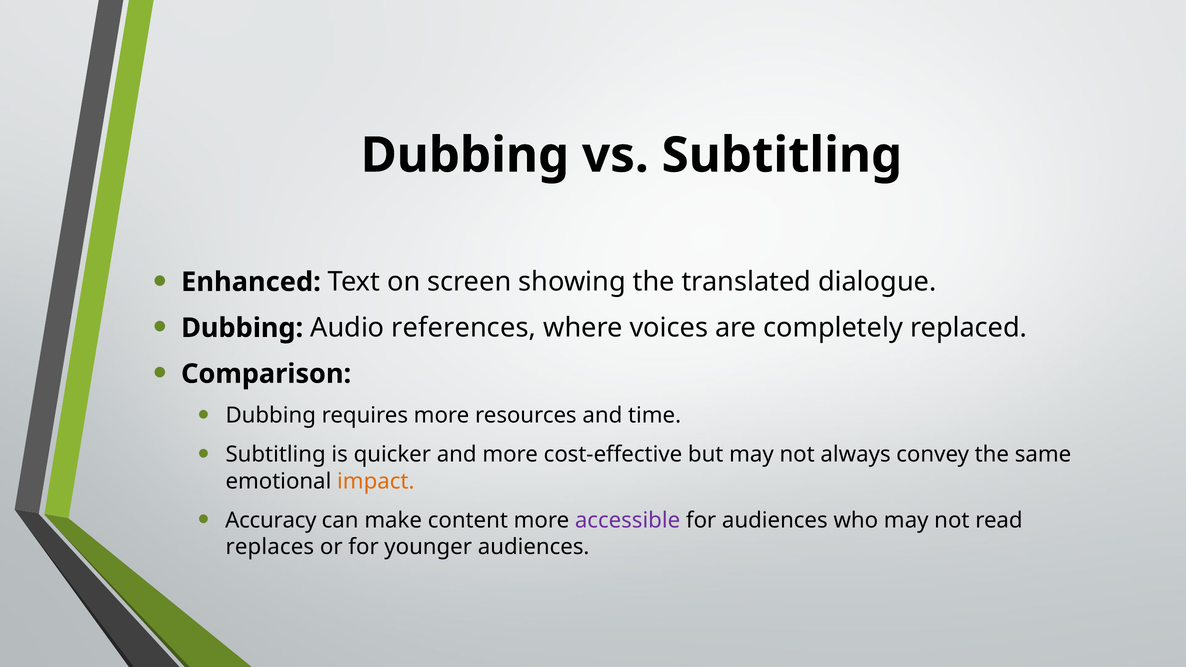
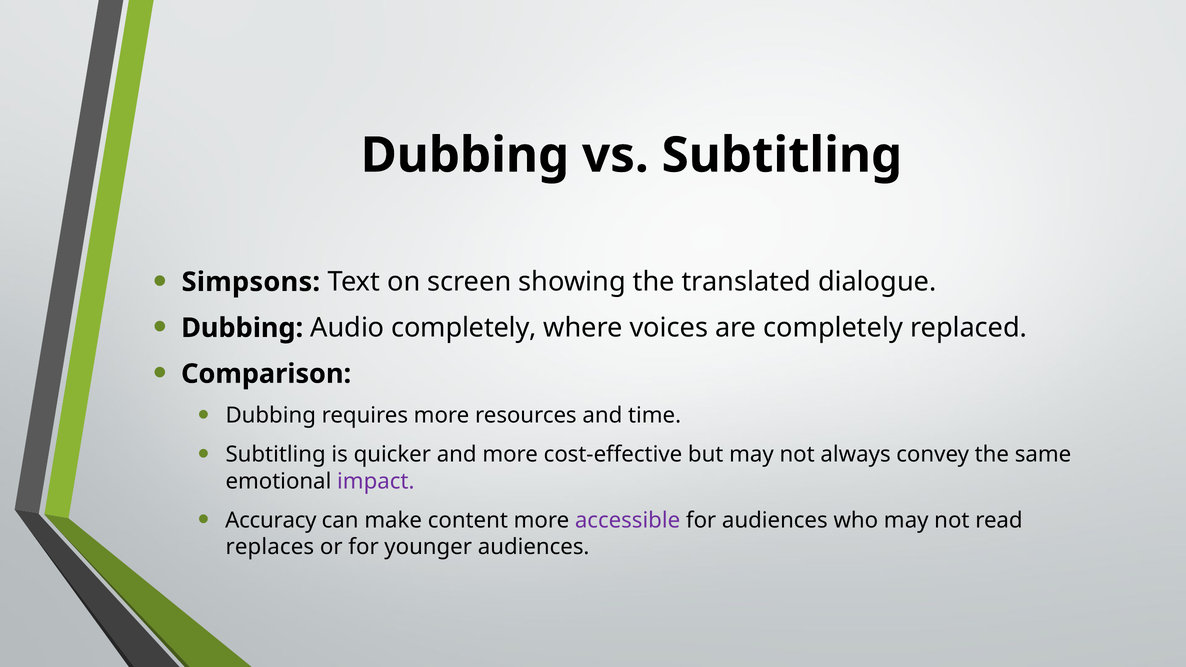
Enhanced: Enhanced -> Simpsons
Audio references: references -> completely
impact colour: orange -> purple
